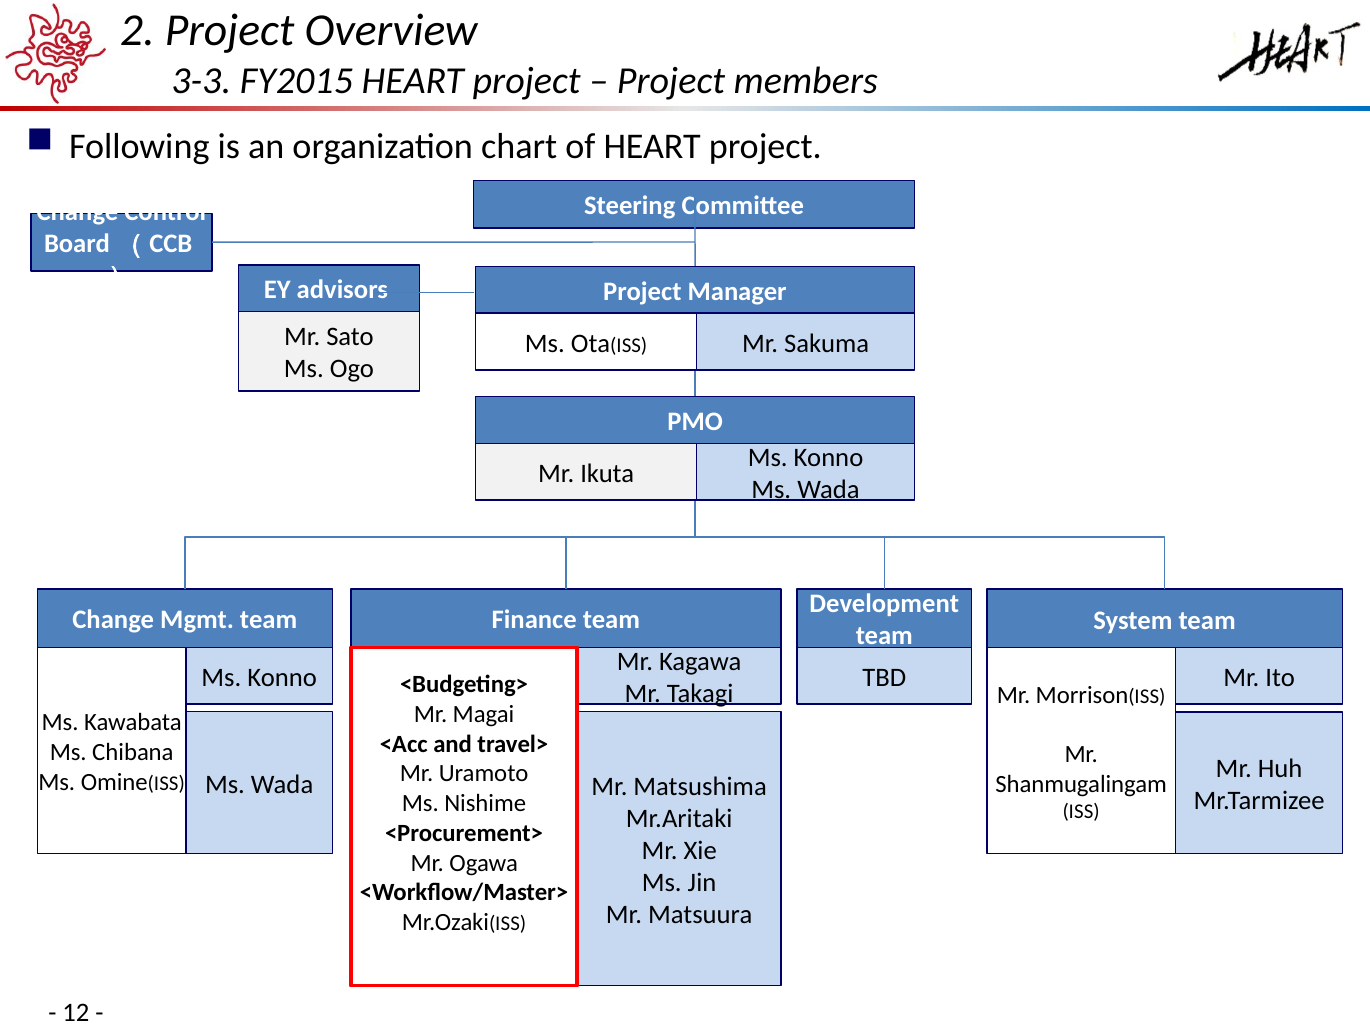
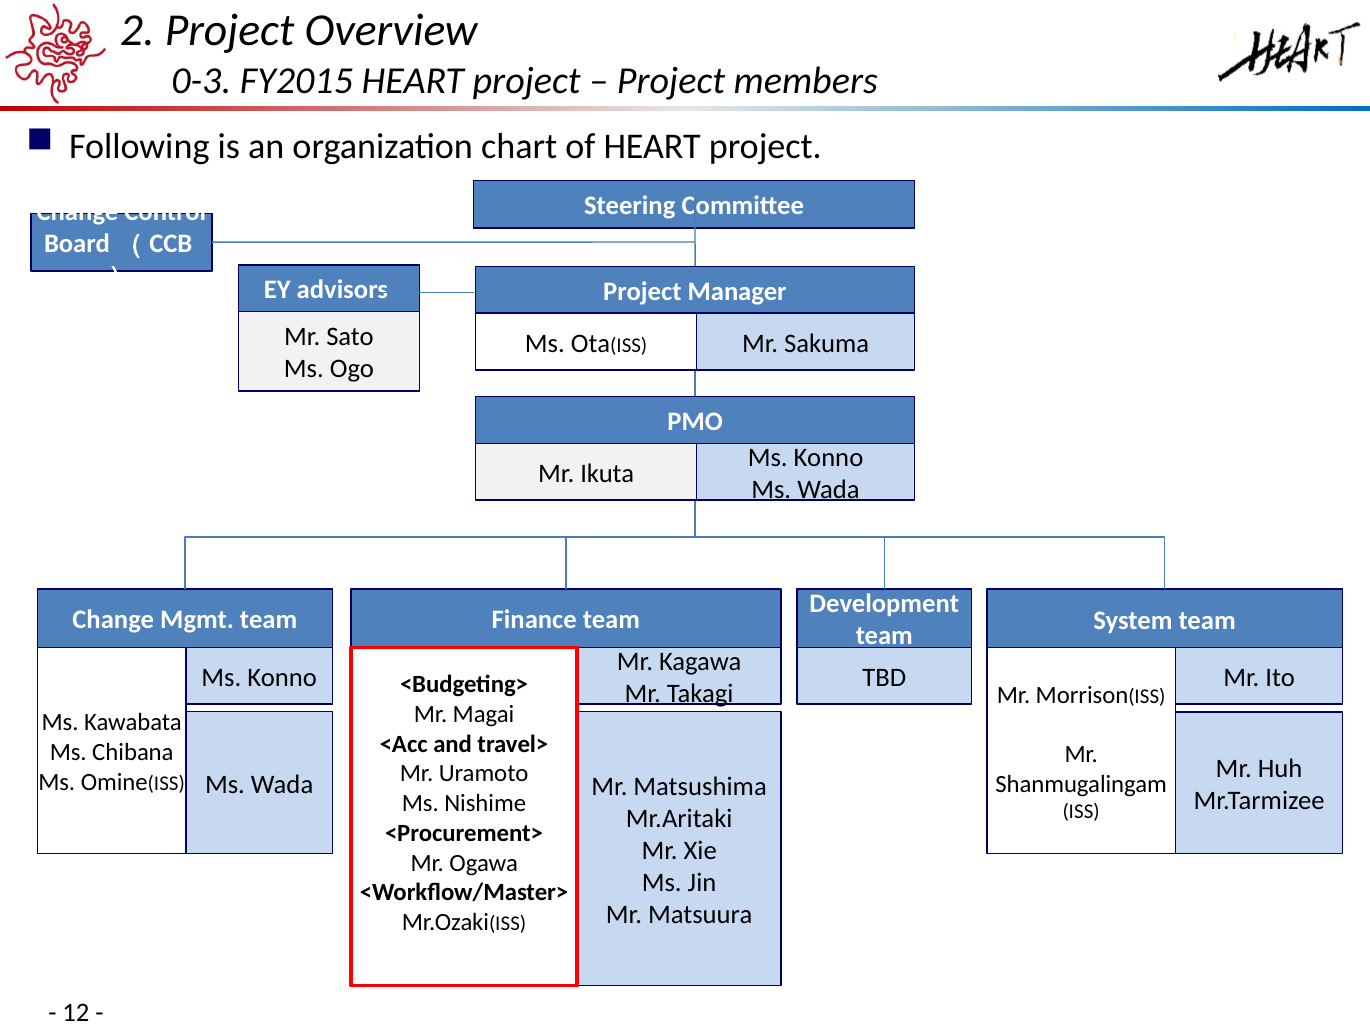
3-3: 3-3 -> 0-3
